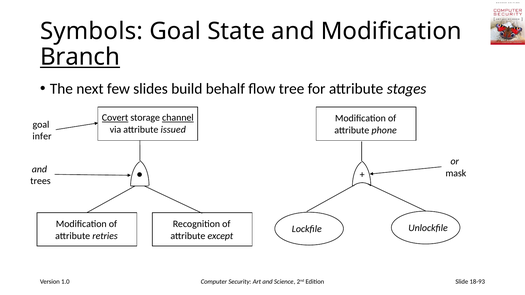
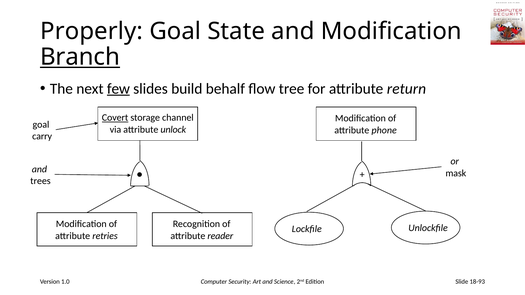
Symbols: Symbols -> Properly
few underline: none -> present
stages: stages -> return
channel underline: present -> none
issued: issued -> unlock
infer: infer -> carry
except: except -> reader
